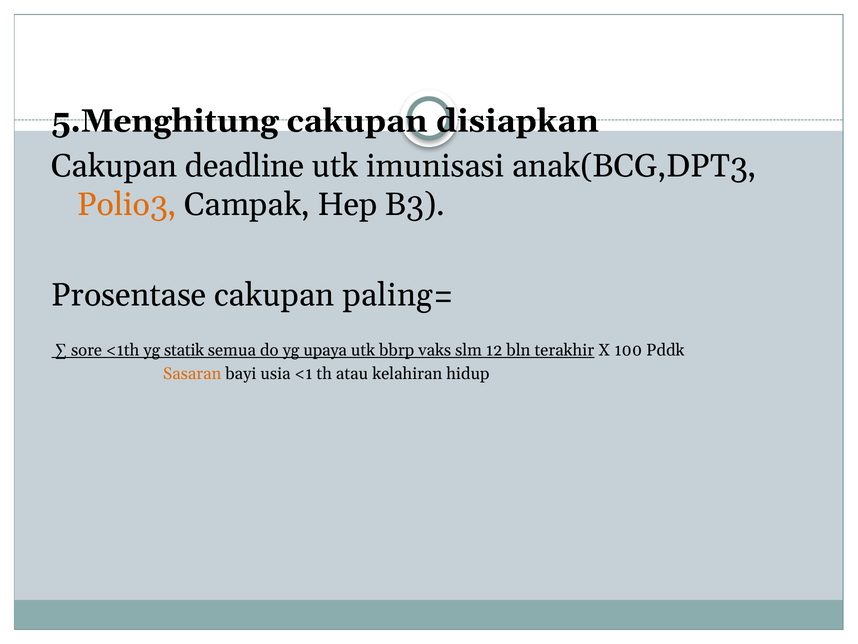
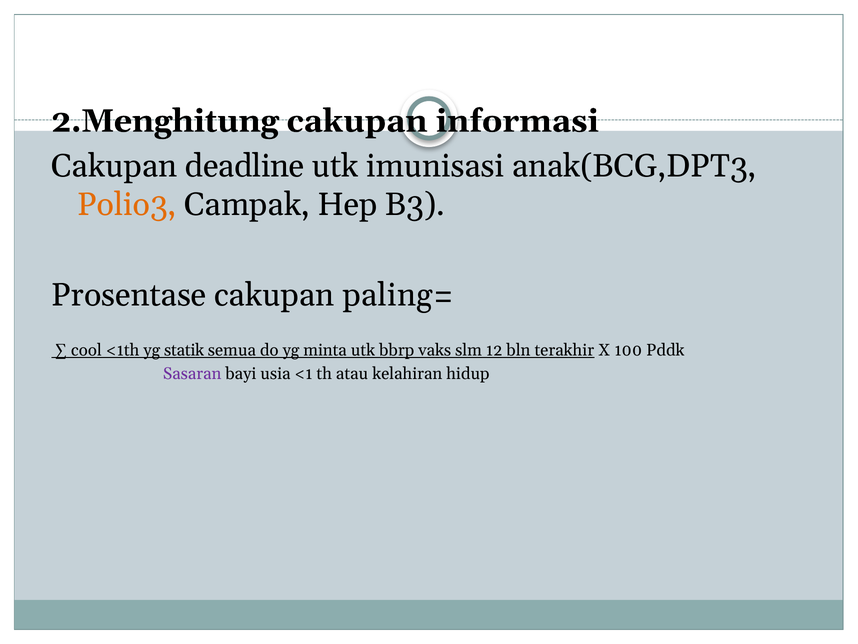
5.Menghitung: 5.Menghitung -> 2.Menghitung
disiapkan: disiapkan -> informasi
sore: sore -> cool
upaya: upaya -> minta
Sasaran colour: orange -> purple
